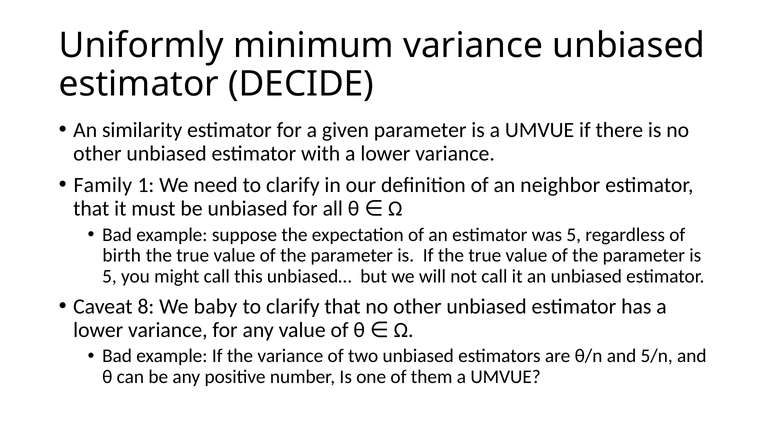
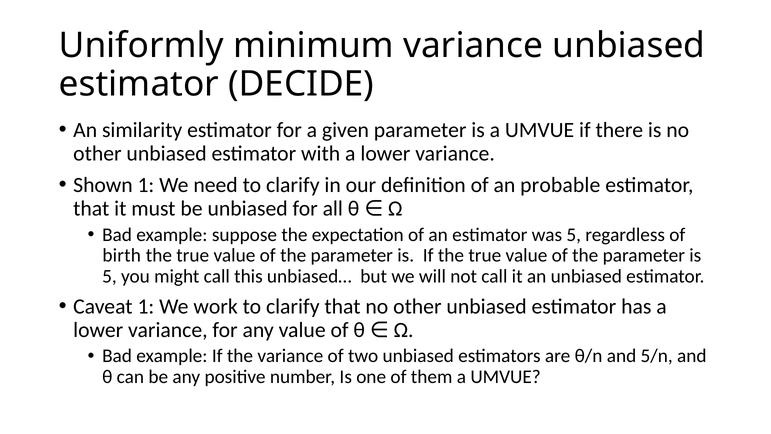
Family: Family -> Shown
neighbor: neighbor -> probable
Caveat 8: 8 -> 1
baby: baby -> work
